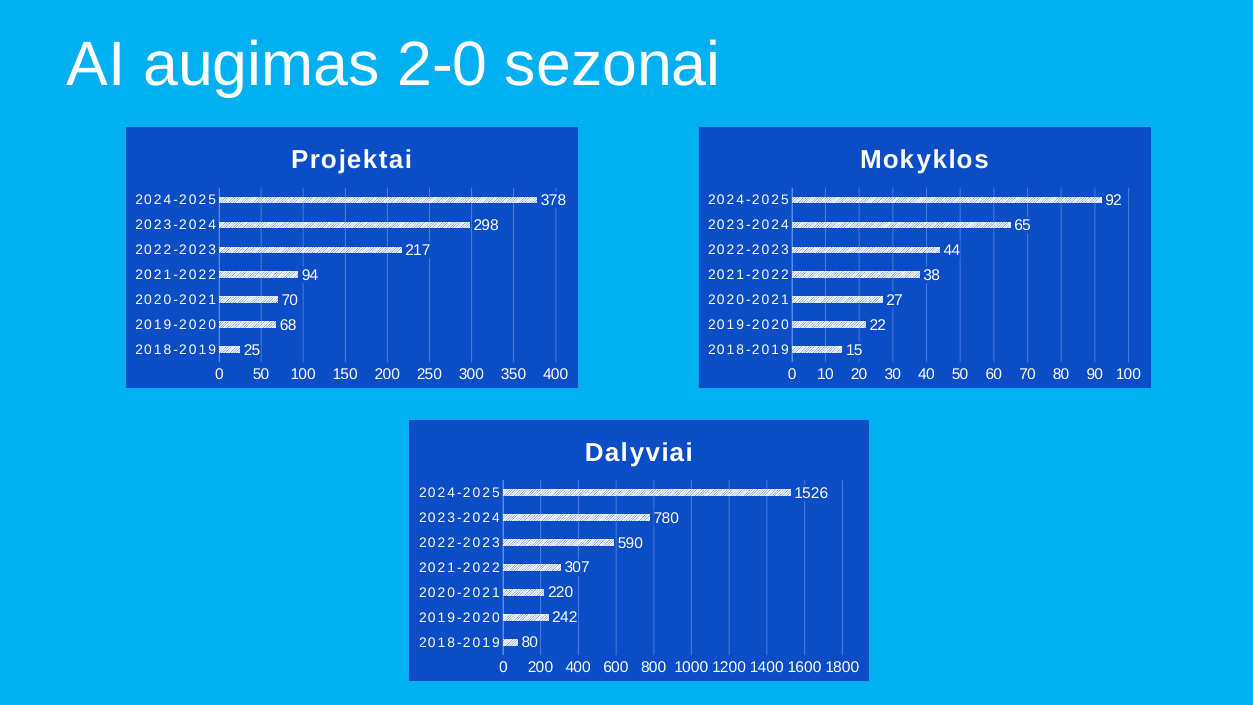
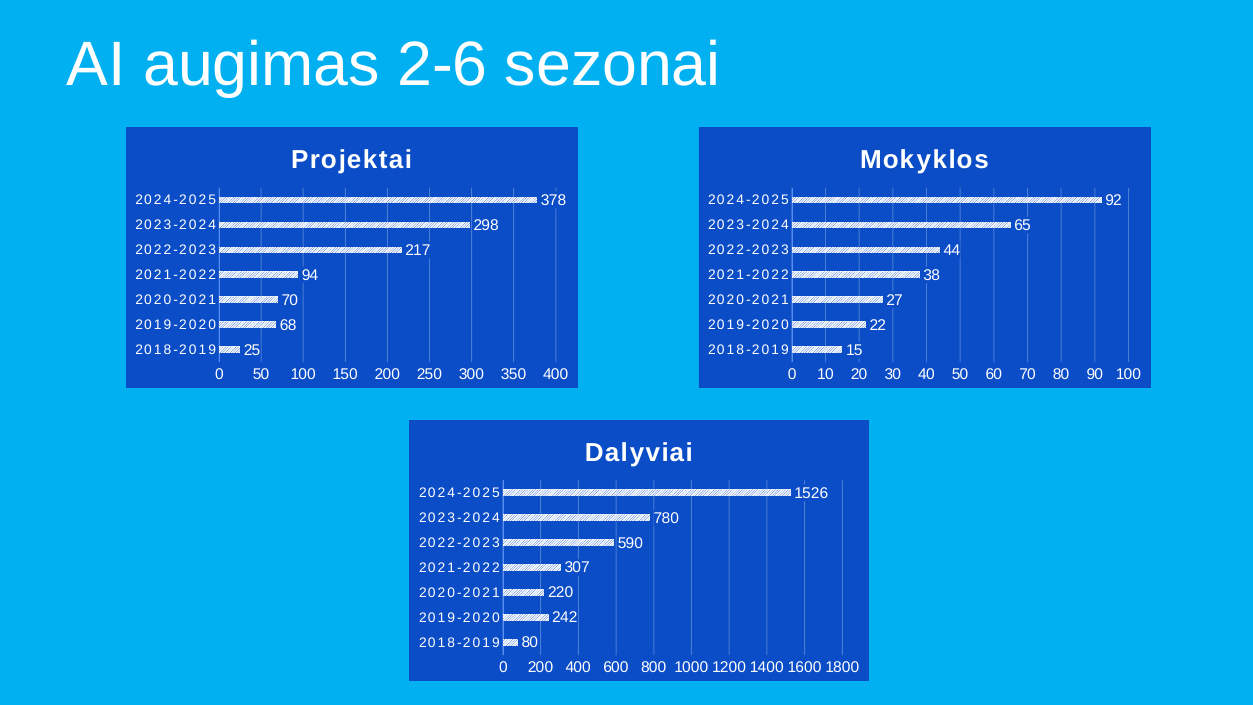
2-0: 2-0 -> 2-6
